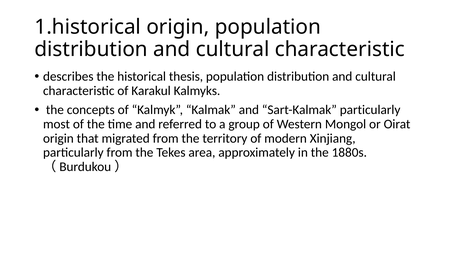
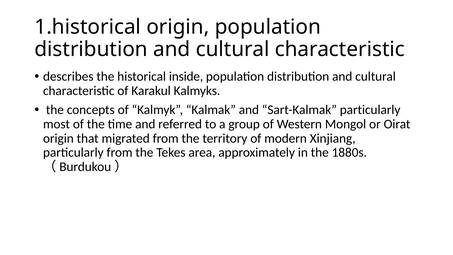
thesis: thesis -> inside
